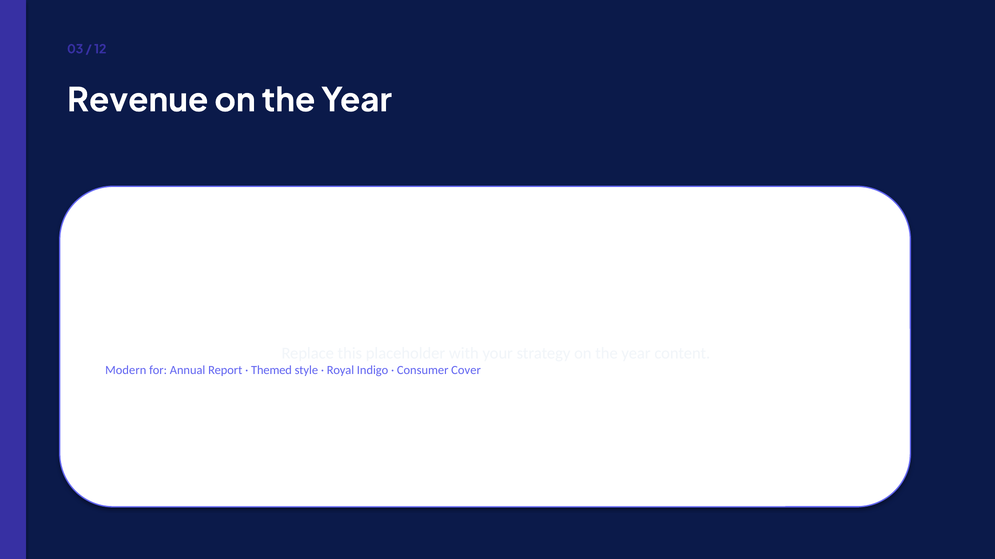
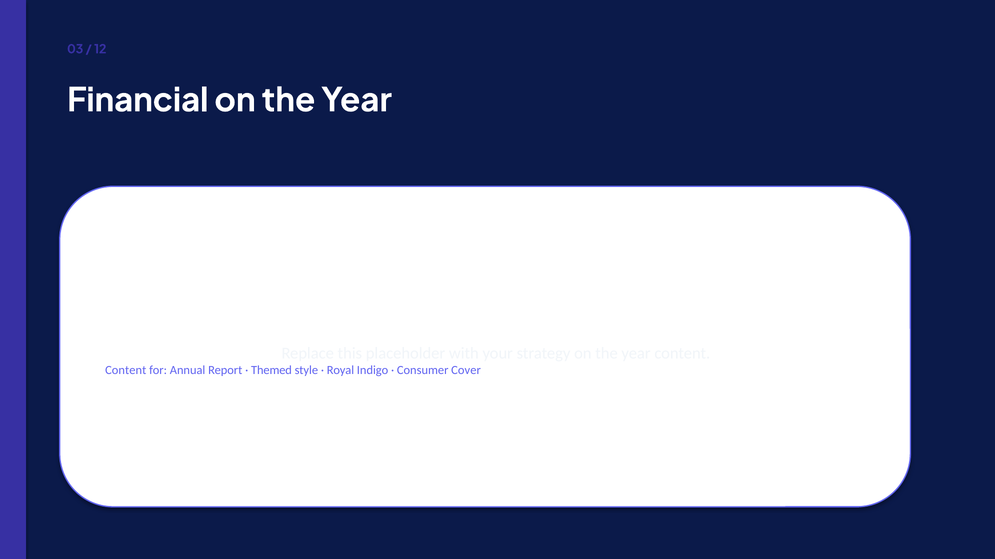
Revenue: Revenue -> Financial
Modern at (126, 371): Modern -> Content
